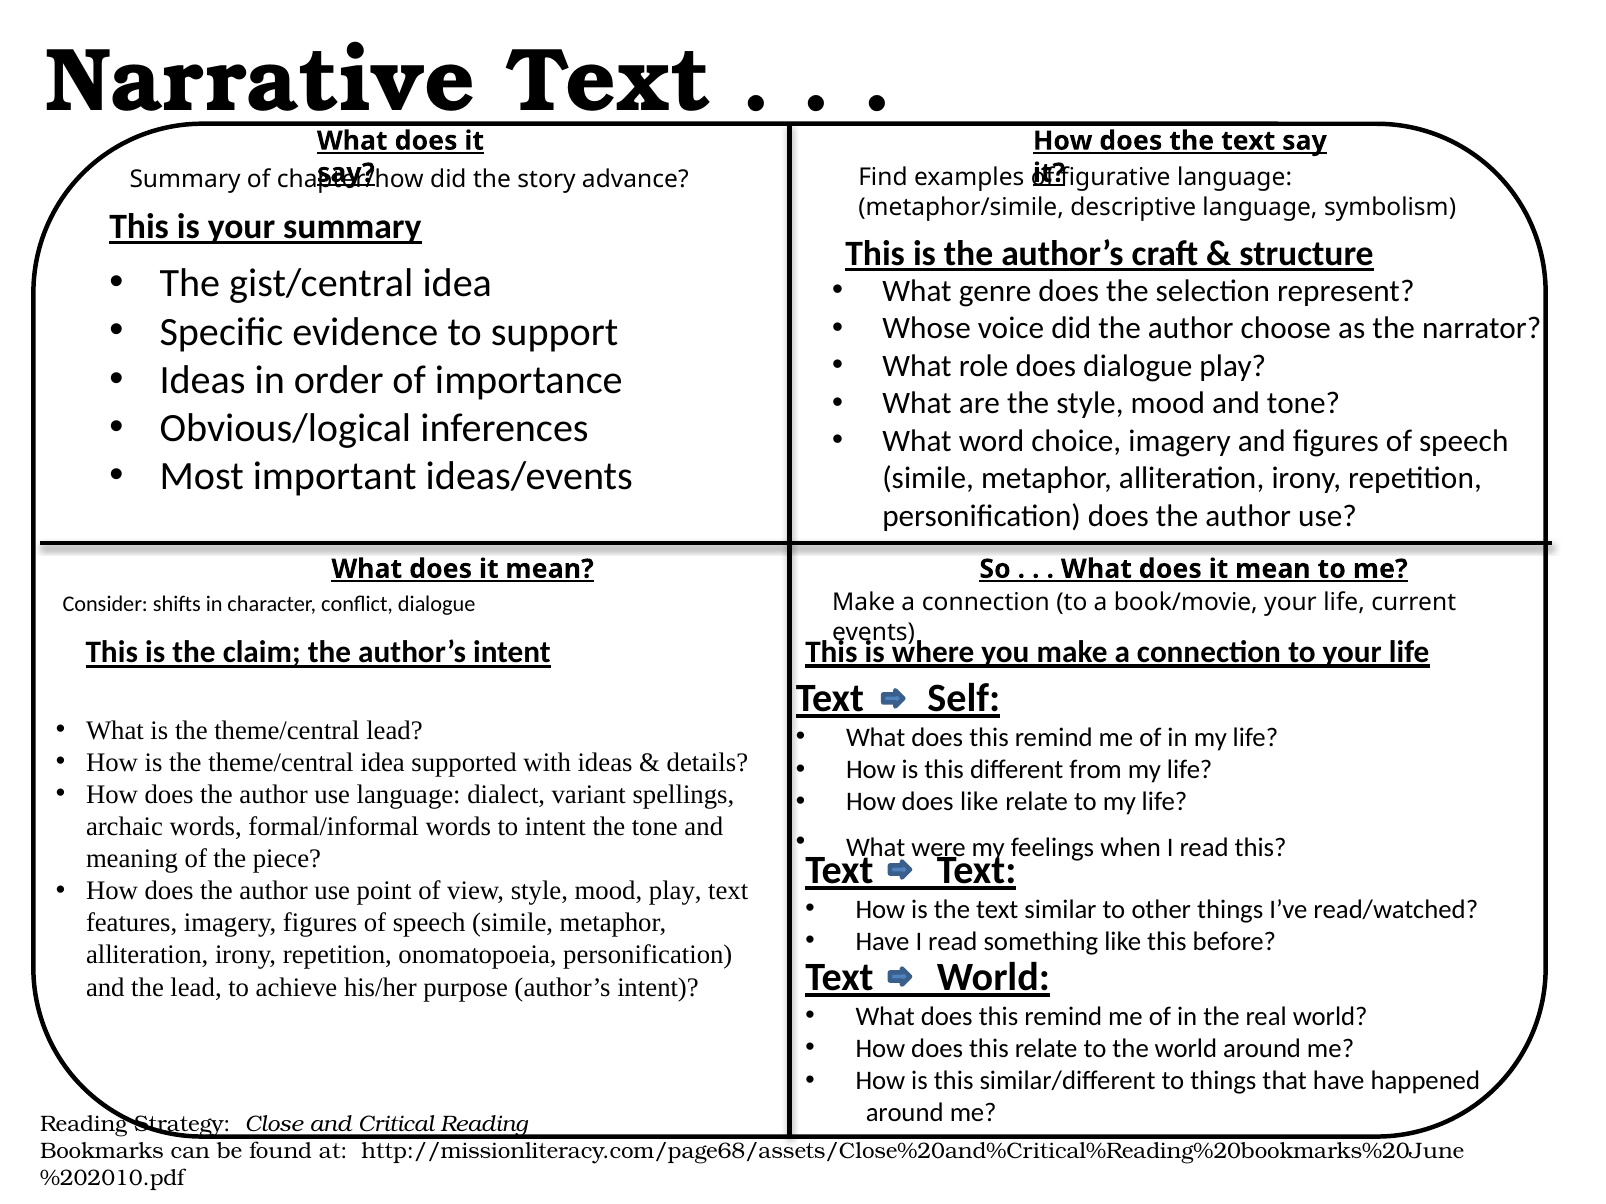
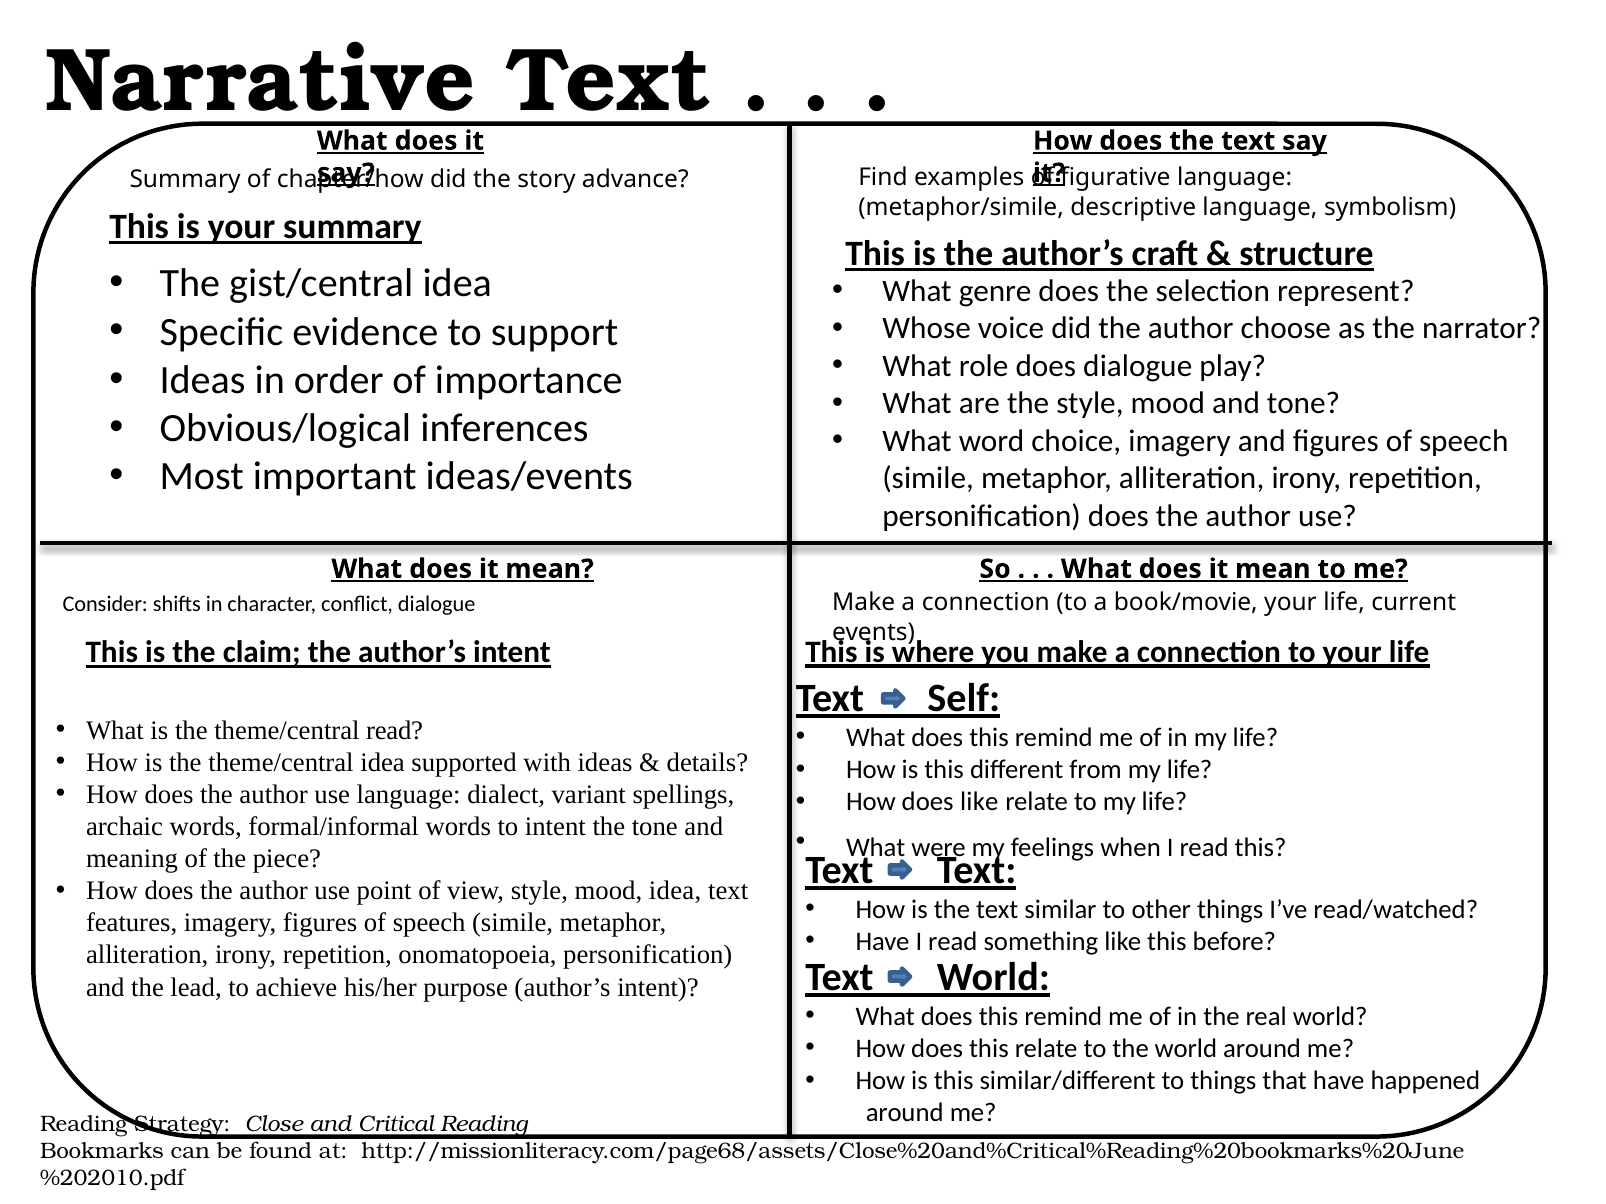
theme/central lead: lead -> read
mood play: play -> idea
